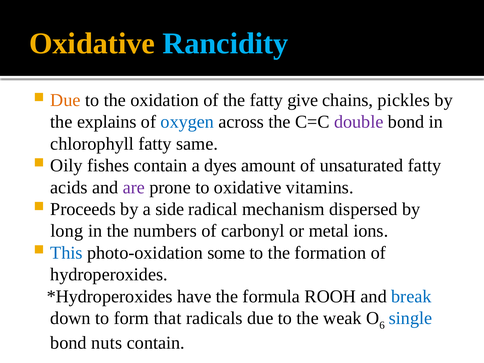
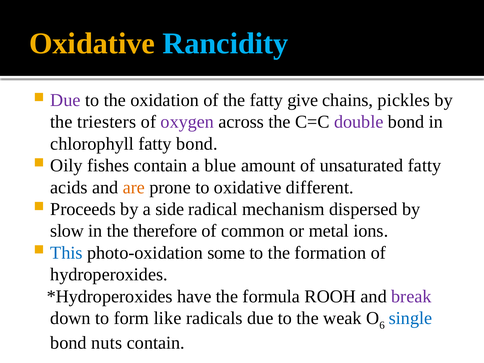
Due at (65, 100) colour: orange -> purple
explains: explains -> triesters
oxygen colour: blue -> purple
fatty same: same -> bond
dyes: dyes -> blue
are colour: purple -> orange
vitamins: vitamins -> different
long: long -> slow
numbers: numbers -> therefore
carbonyl: carbonyl -> common
break colour: blue -> purple
that: that -> like
